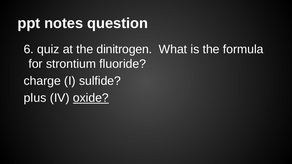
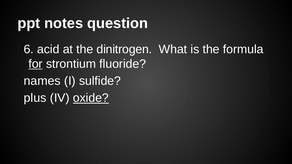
quiz: quiz -> acid
for underline: none -> present
charge: charge -> names
